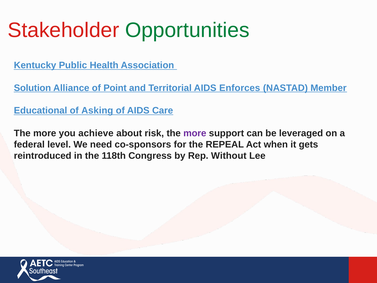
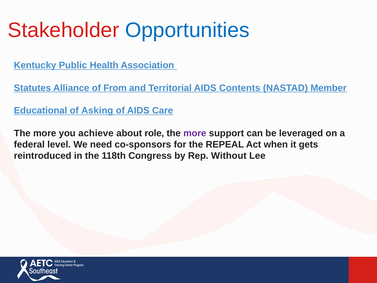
Opportunities colour: green -> blue
Solution: Solution -> Statutes
Point: Point -> From
Enforces: Enforces -> Contents
risk: risk -> role
